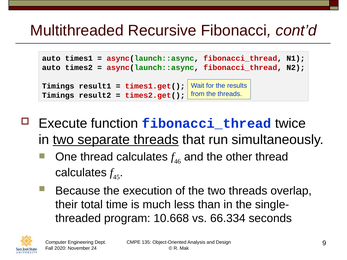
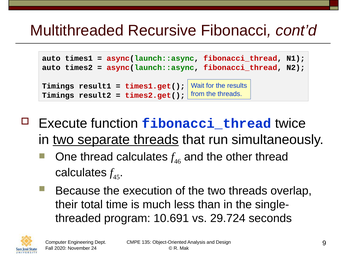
10.668: 10.668 -> 10.691
66.334: 66.334 -> 29.724
